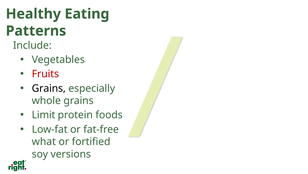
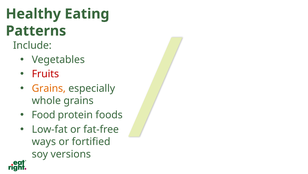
Grains at (49, 88) colour: black -> orange
Limit at (43, 115): Limit -> Food
what: what -> ways
